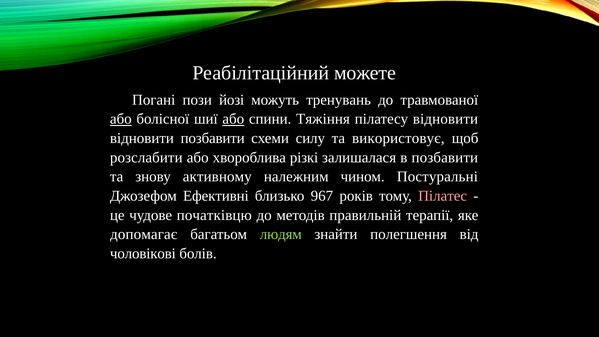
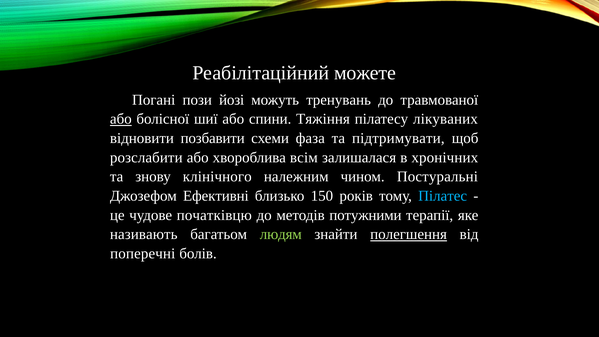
або at (233, 119) underline: present -> none
пілатесу відновити: відновити -> лікуваних
силу: силу -> фаза
використовує: використовує -> підтримувати
різкі: різкі -> всім
в позбавити: позбавити -> хронічних
активному: активному -> клінічного
967: 967 -> 150
Пілатес colour: pink -> light blue
правильній: правильній -> потужними
допомагає: допомагає -> називають
полегшення underline: none -> present
чоловікові: чоловікові -> поперечні
